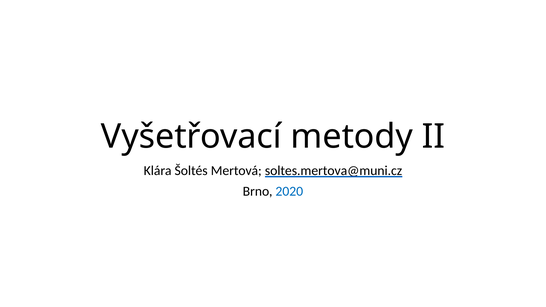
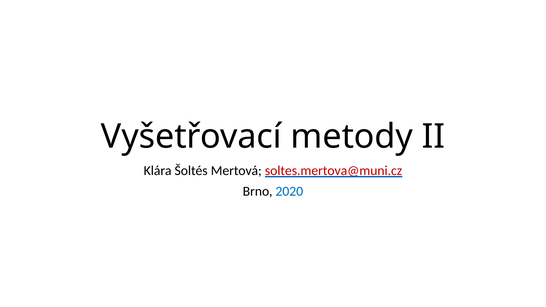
soltes.mertova@muni.cz colour: black -> red
